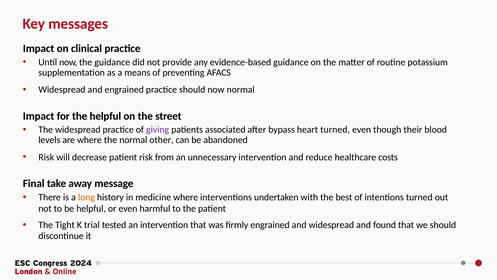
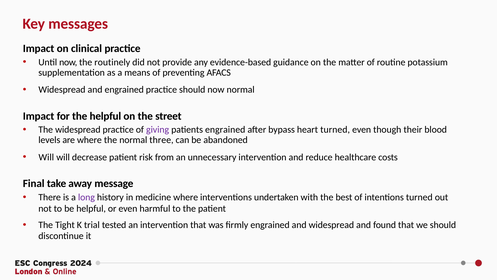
the guidance: guidance -> routinely
patients associated: associated -> engrained
other: other -> three
Risk at (46, 157): Risk -> Will
long colour: orange -> purple
